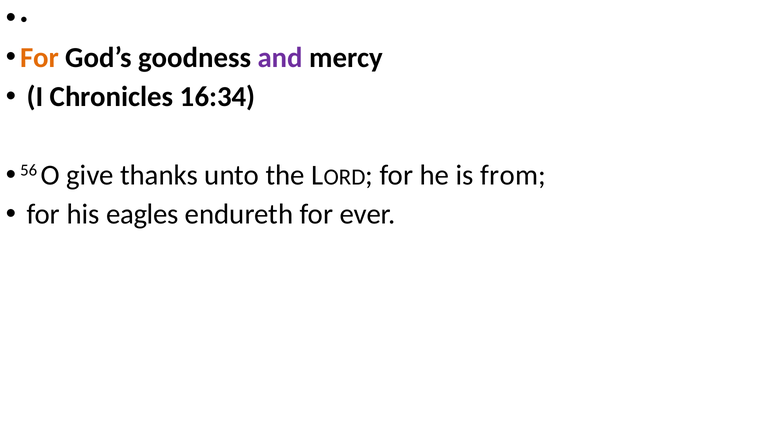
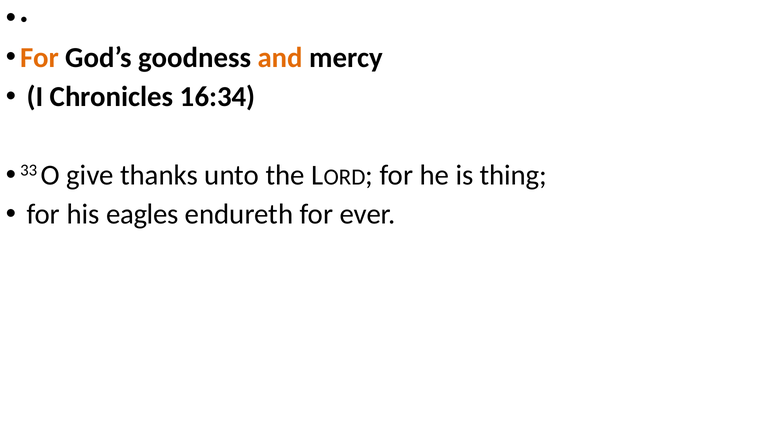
and colour: purple -> orange
56: 56 -> 33
from: from -> thing
